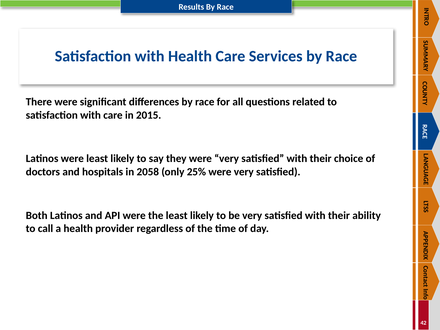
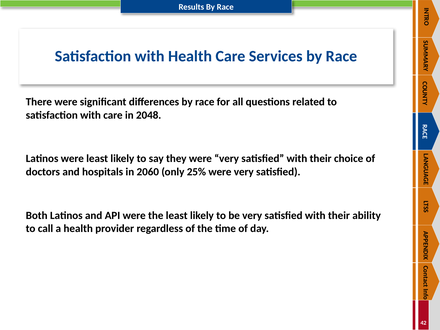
2015: 2015 -> 2048
2058: 2058 -> 2060
